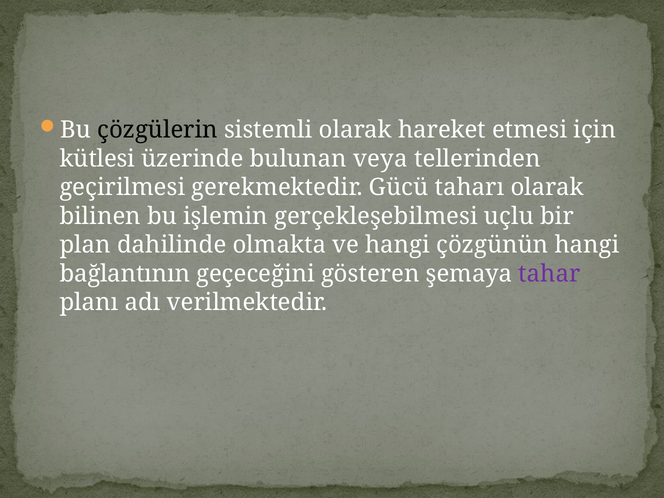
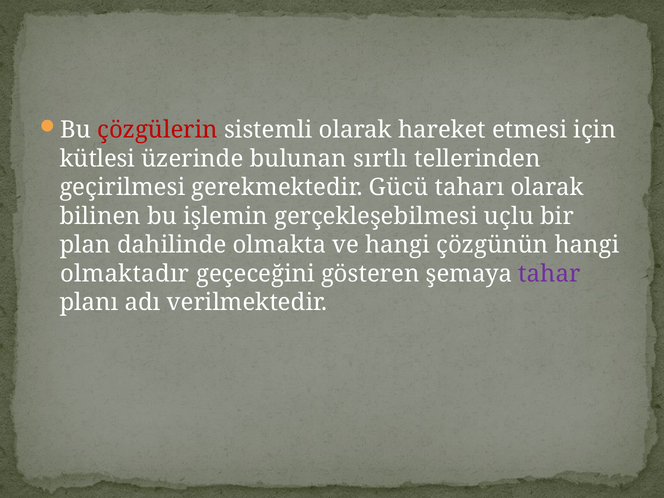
çözgülerin colour: black -> red
veya: veya -> sırtlı
bağlantının: bağlantının -> olmaktadır
